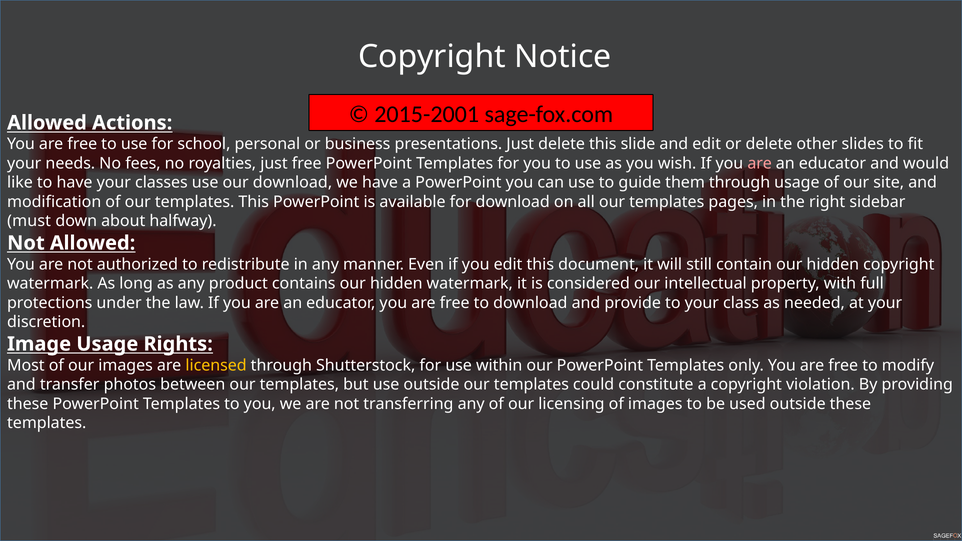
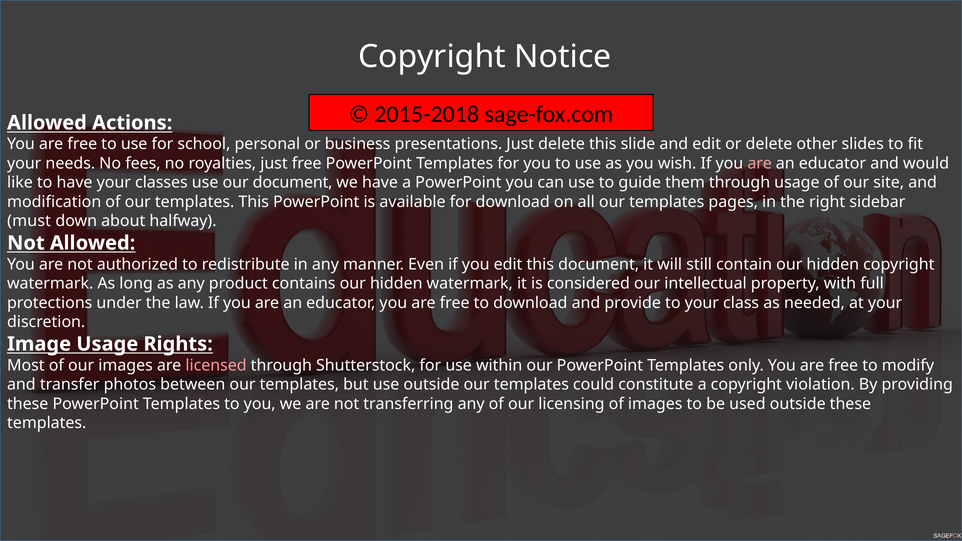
2015-2001: 2015-2001 -> 2015-2018
our download: download -> document
licensed colour: yellow -> pink
